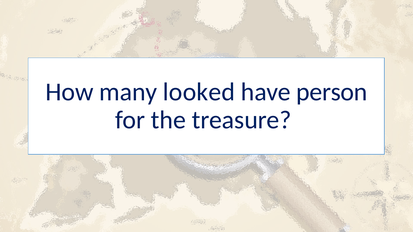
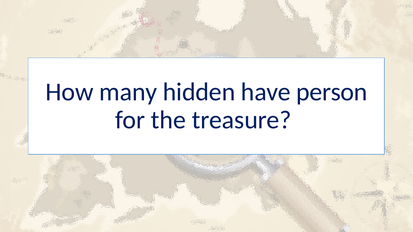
looked: looked -> hidden
